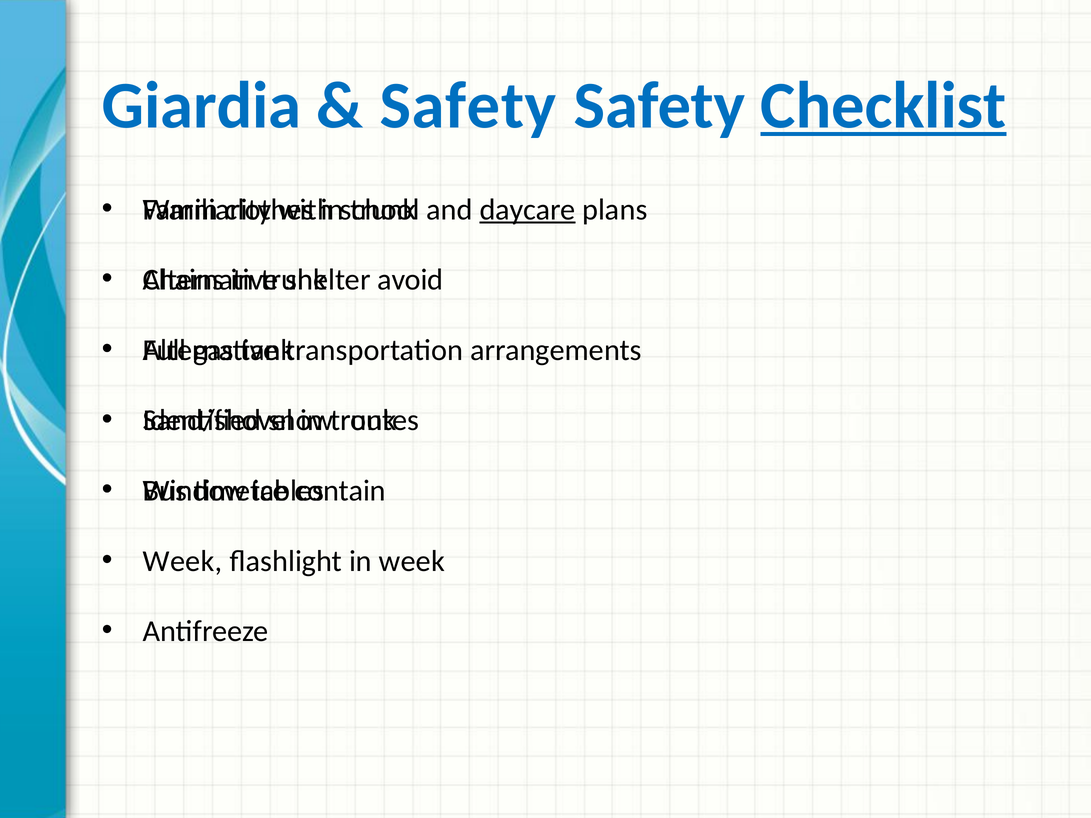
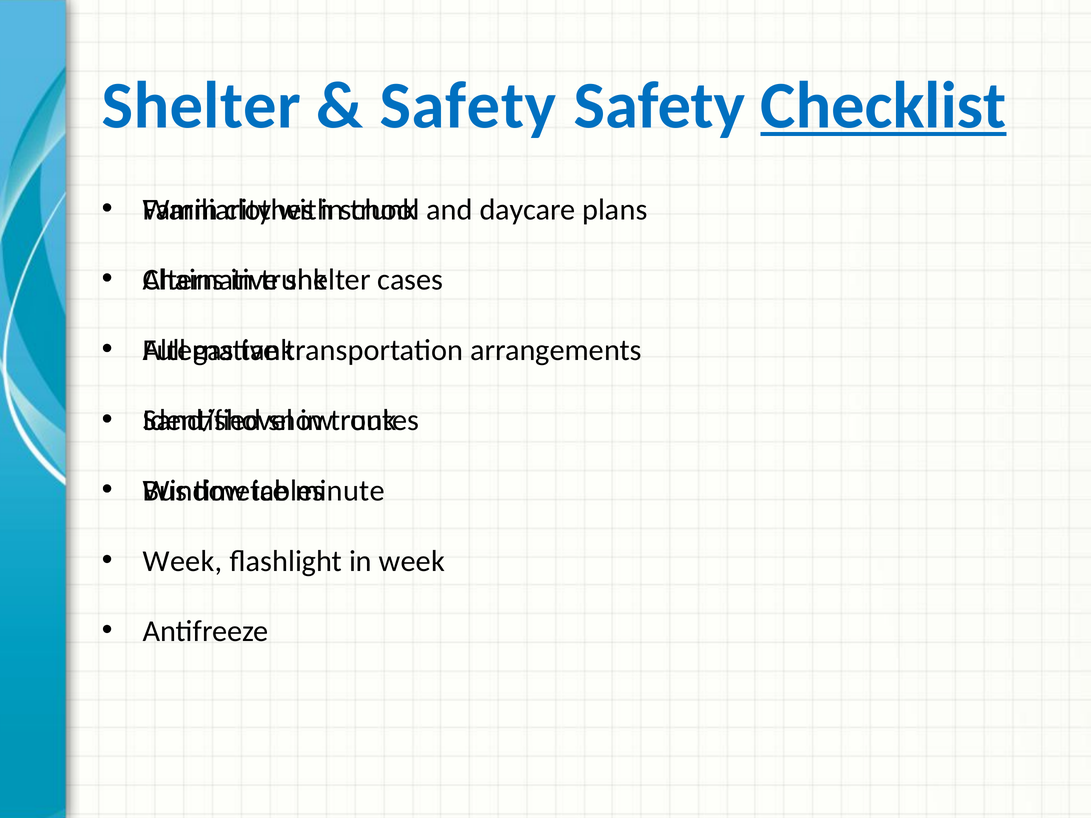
Giardia at (202, 106): Giardia -> Shelter
daycare underline: present -> none
avoid: avoid -> cases
contain: contain -> minute
